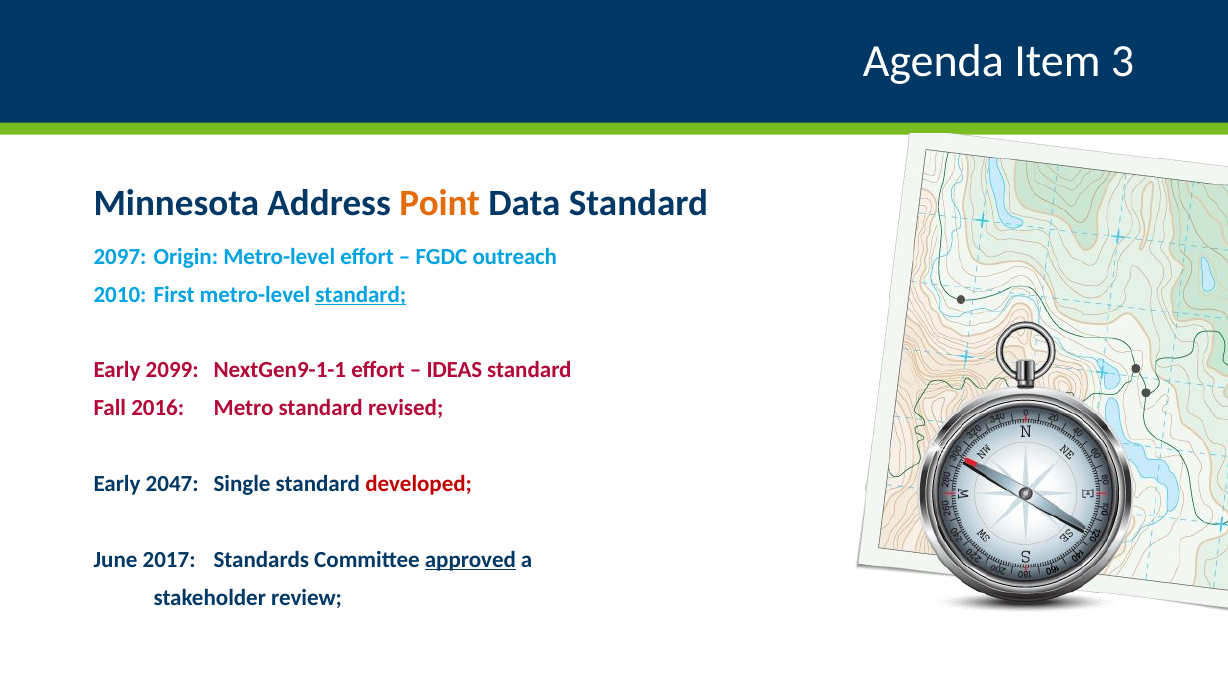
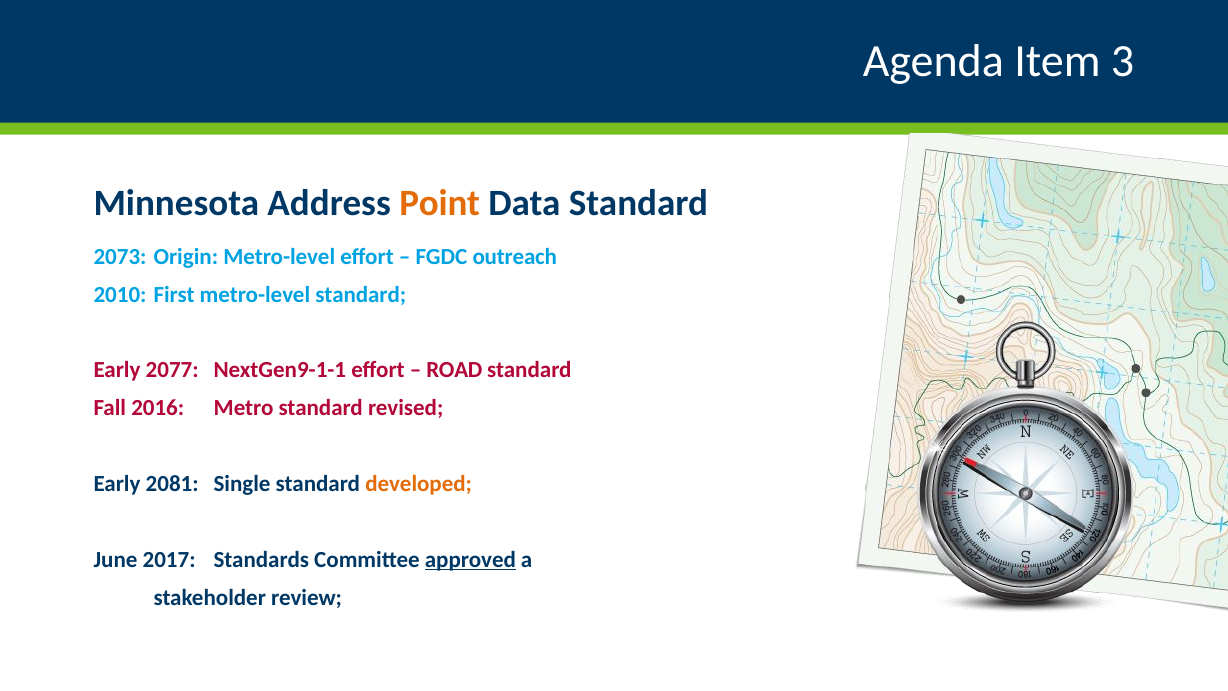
2097: 2097 -> 2073
standard at (361, 294) underline: present -> none
2099: 2099 -> 2077
IDEAS: IDEAS -> ROAD
2047: 2047 -> 2081
developed colour: red -> orange
